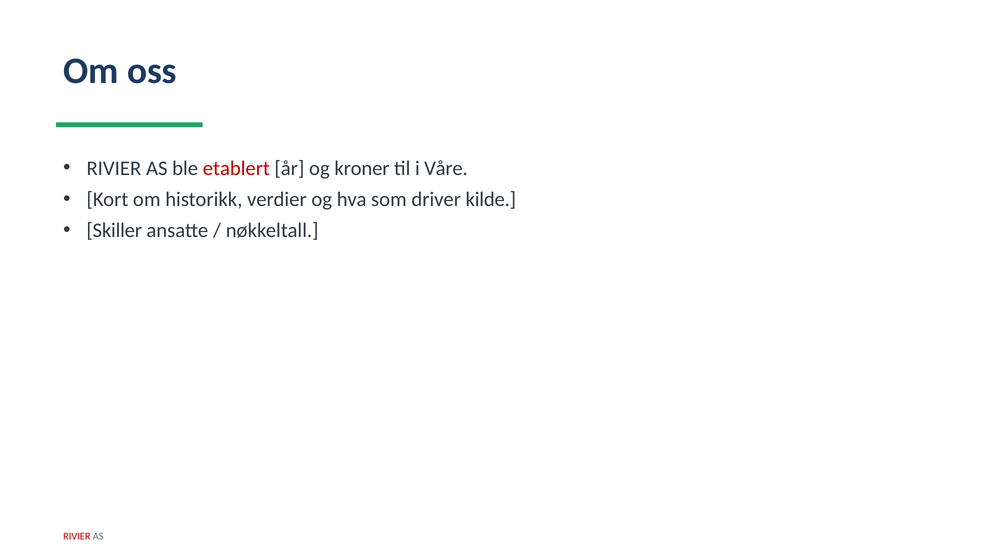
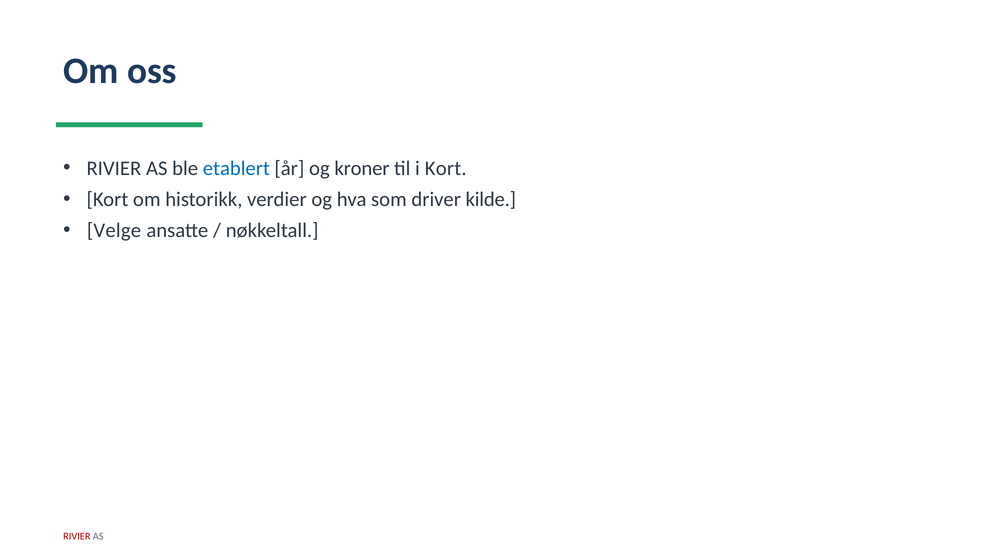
etablert colour: red -> blue
i Våre: Våre -> Kort
Skiller: Skiller -> Velge
